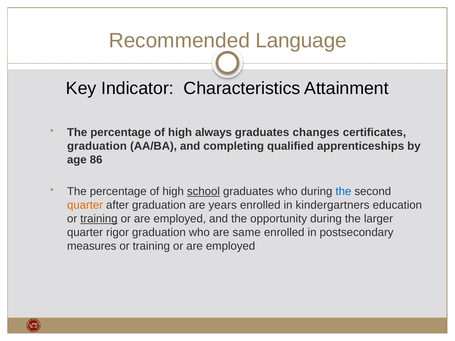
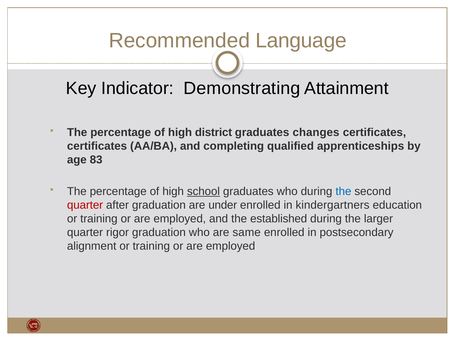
Characteristics: Characteristics -> Demonstrating
always: always -> district
graduation at (97, 146): graduation -> certificates
86: 86 -> 83
quarter at (85, 205) colour: orange -> red
years: years -> under
training at (99, 219) underline: present -> none
opportunity: opportunity -> established
measures: measures -> alignment
